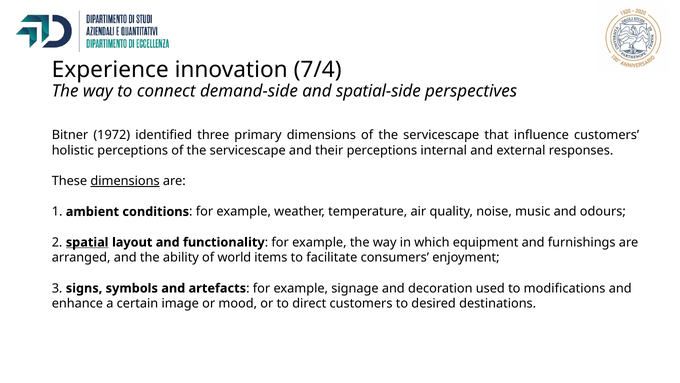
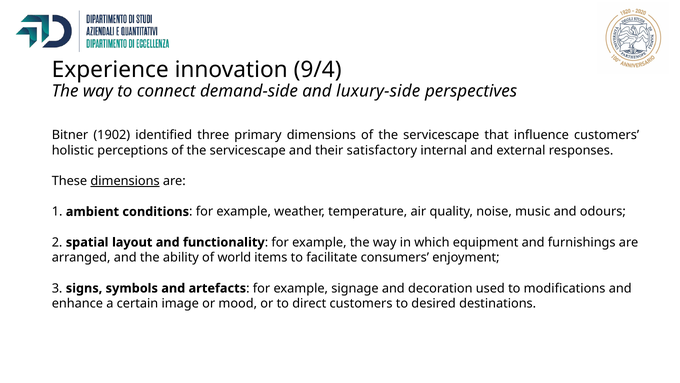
7/4: 7/4 -> 9/4
spatial-side: spatial-side -> luxury-side
1972: 1972 -> 1902
their perceptions: perceptions -> satisfactory
spatial underline: present -> none
